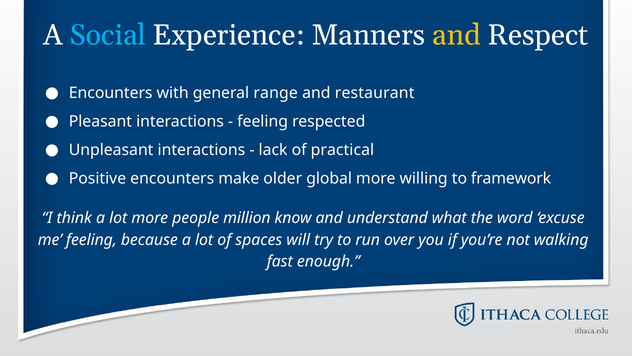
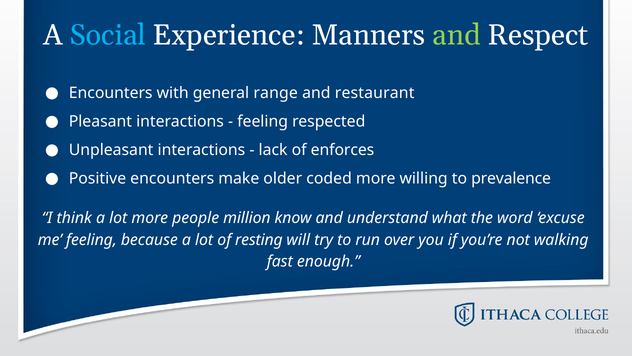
and at (457, 35) colour: yellow -> light green
practical: practical -> enforces
global: global -> coded
framework: framework -> prevalence
spaces: spaces -> resting
